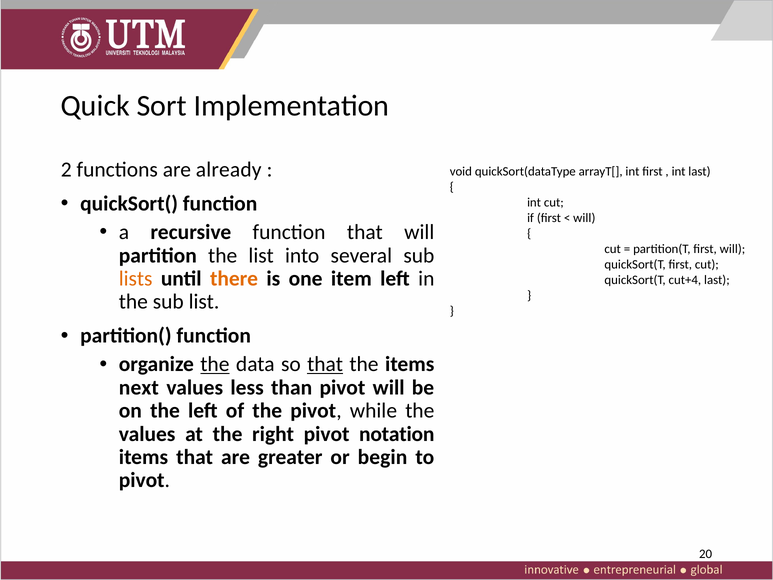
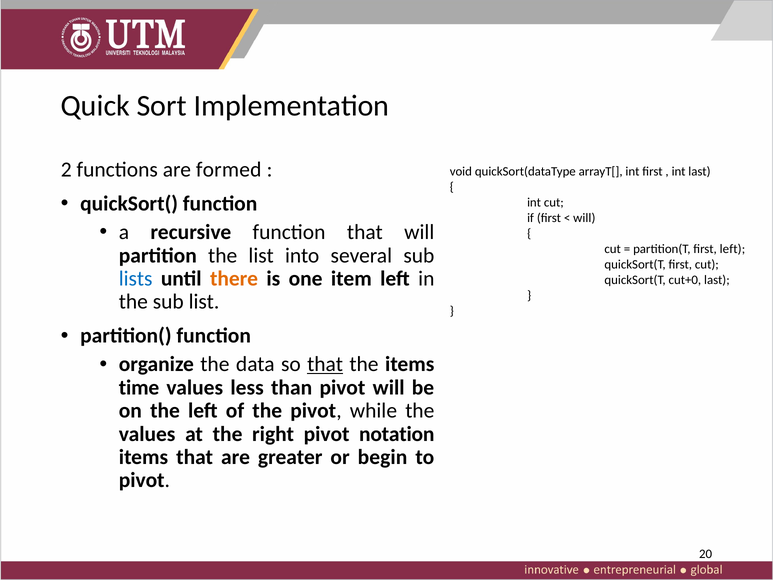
already: already -> formed
first will: will -> left
lists colour: orange -> blue
cut+4: cut+4 -> cut+0
the at (215, 364) underline: present -> none
next: next -> time
